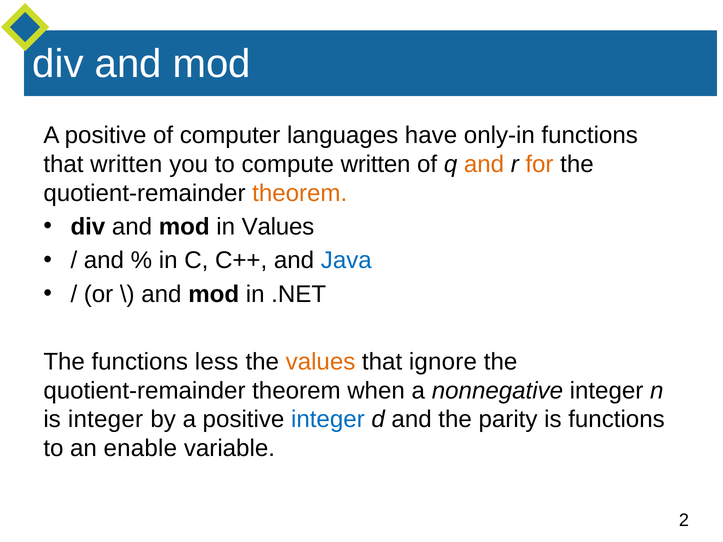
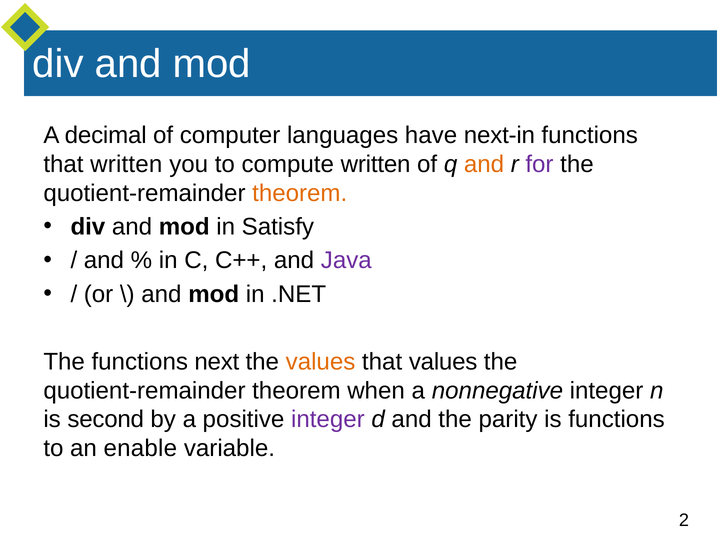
positive at (106, 135): positive -> decimal
only-in: only-in -> next-in
for colour: orange -> purple
in Values: Values -> Satisfy
Java colour: blue -> purple
less: less -> next
that ignore: ignore -> values
is integer: integer -> second
integer at (328, 420) colour: blue -> purple
